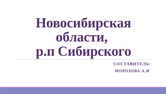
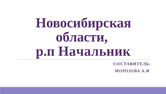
Сибирского: Сибирского -> Начальник
